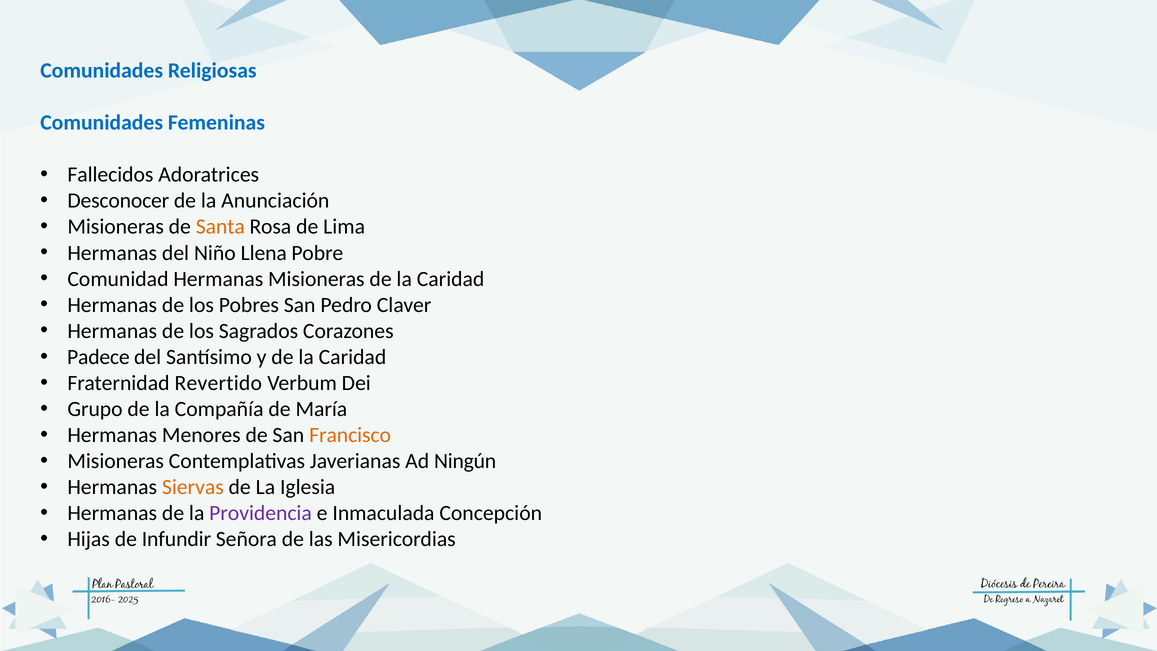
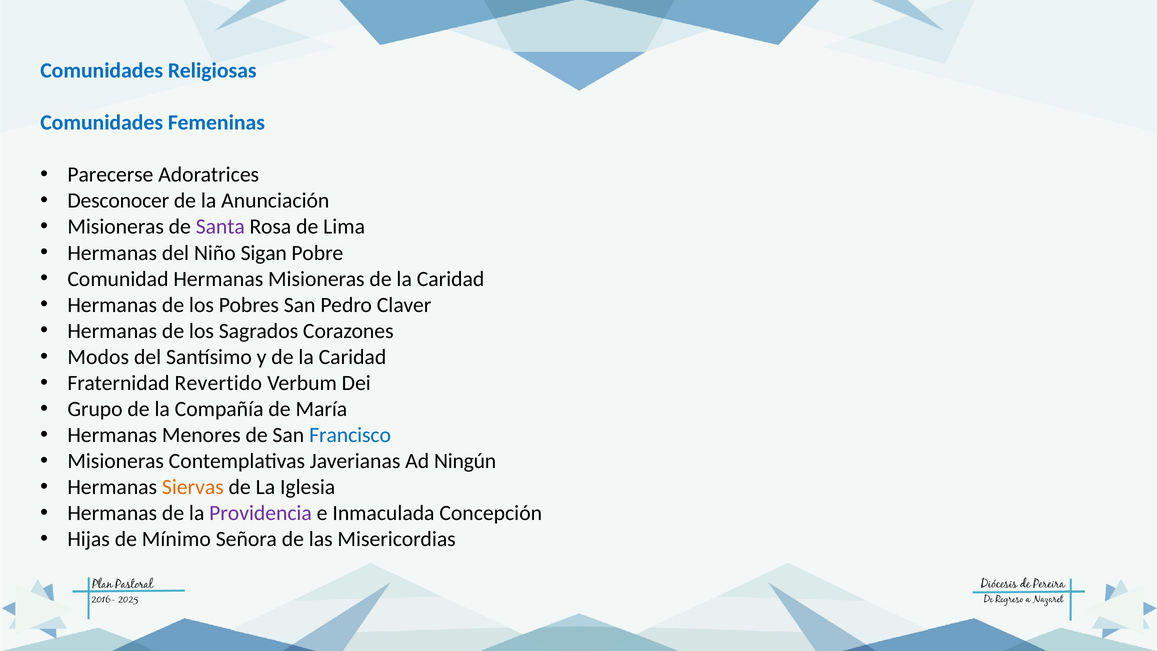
Fallecidos: Fallecidos -> Parecerse
Santa colour: orange -> purple
Llena: Llena -> Sigan
Padece: Padece -> Modos
Francisco colour: orange -> blue
Infundir: Infundir -> Mínimo
